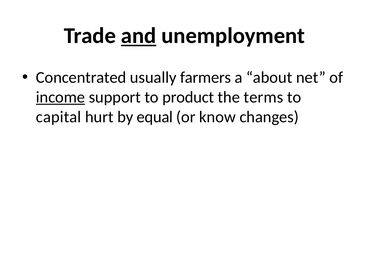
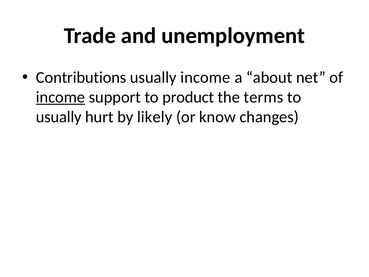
and underline: present -> none
Concentrated: Concentrated -> Contributions
usually farmers: farmers -> income
capital at (59, 117): capital -> usually
equal: equal -> likely
